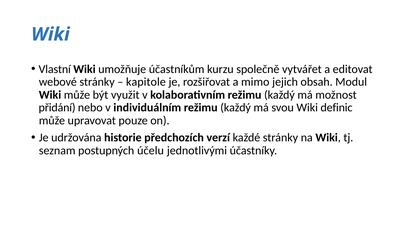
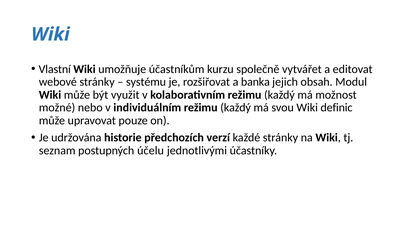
kapitole: kapitole -> systému
mimo: mimo -> banka
přidání: přidání -> možné
